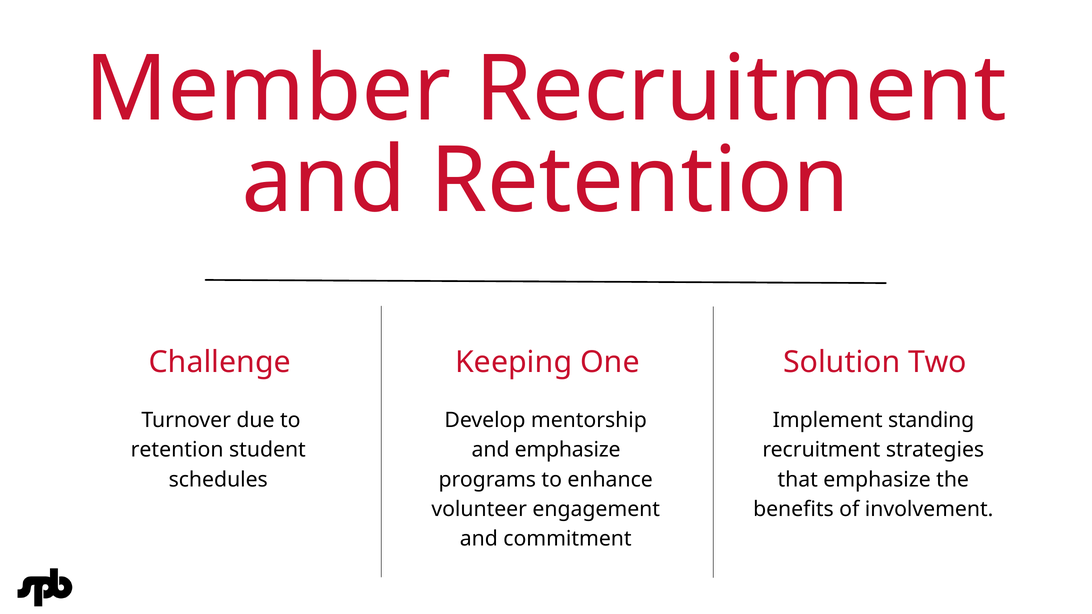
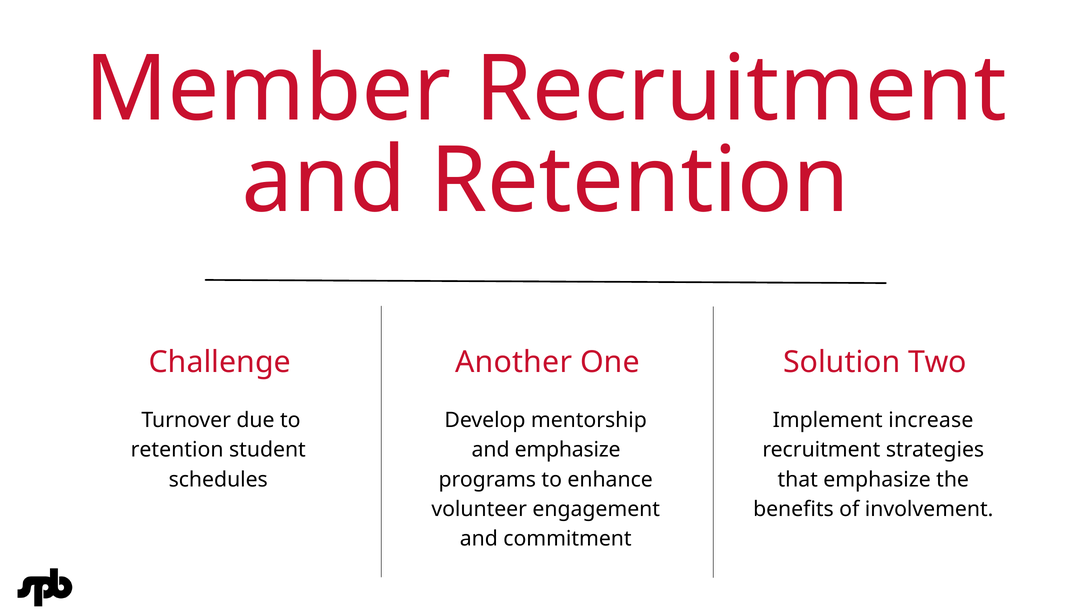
Keeping: Keeping -> Another
standing: standing -> increase
